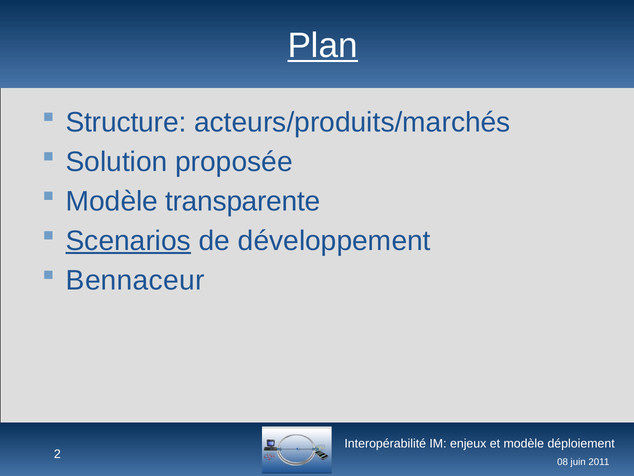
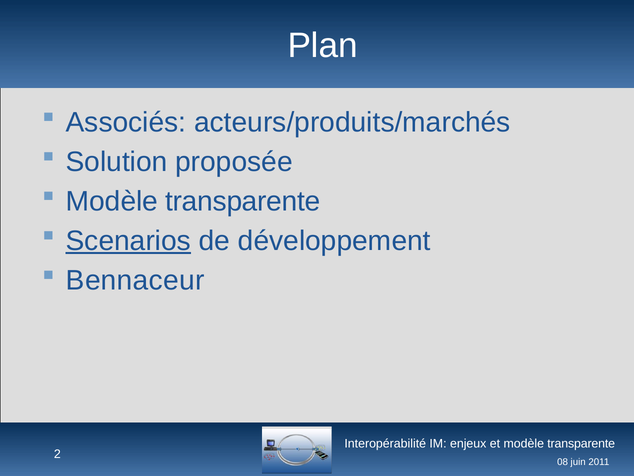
Plan underline: present -> none
Structure: Structure -> Associés
déploiement at (581, 443): déploiement -> transparente
